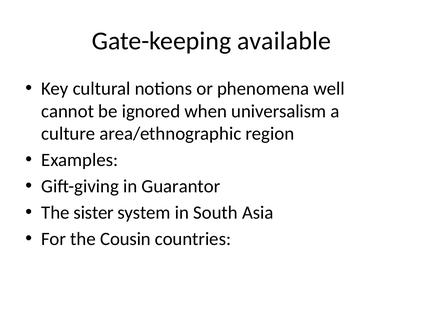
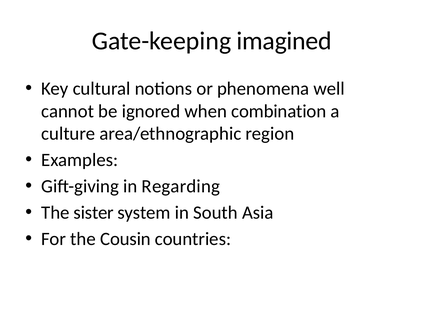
available: available -> imagined
universalism: universalism -> combination
Guarantor: Guarantor -> Regarding
